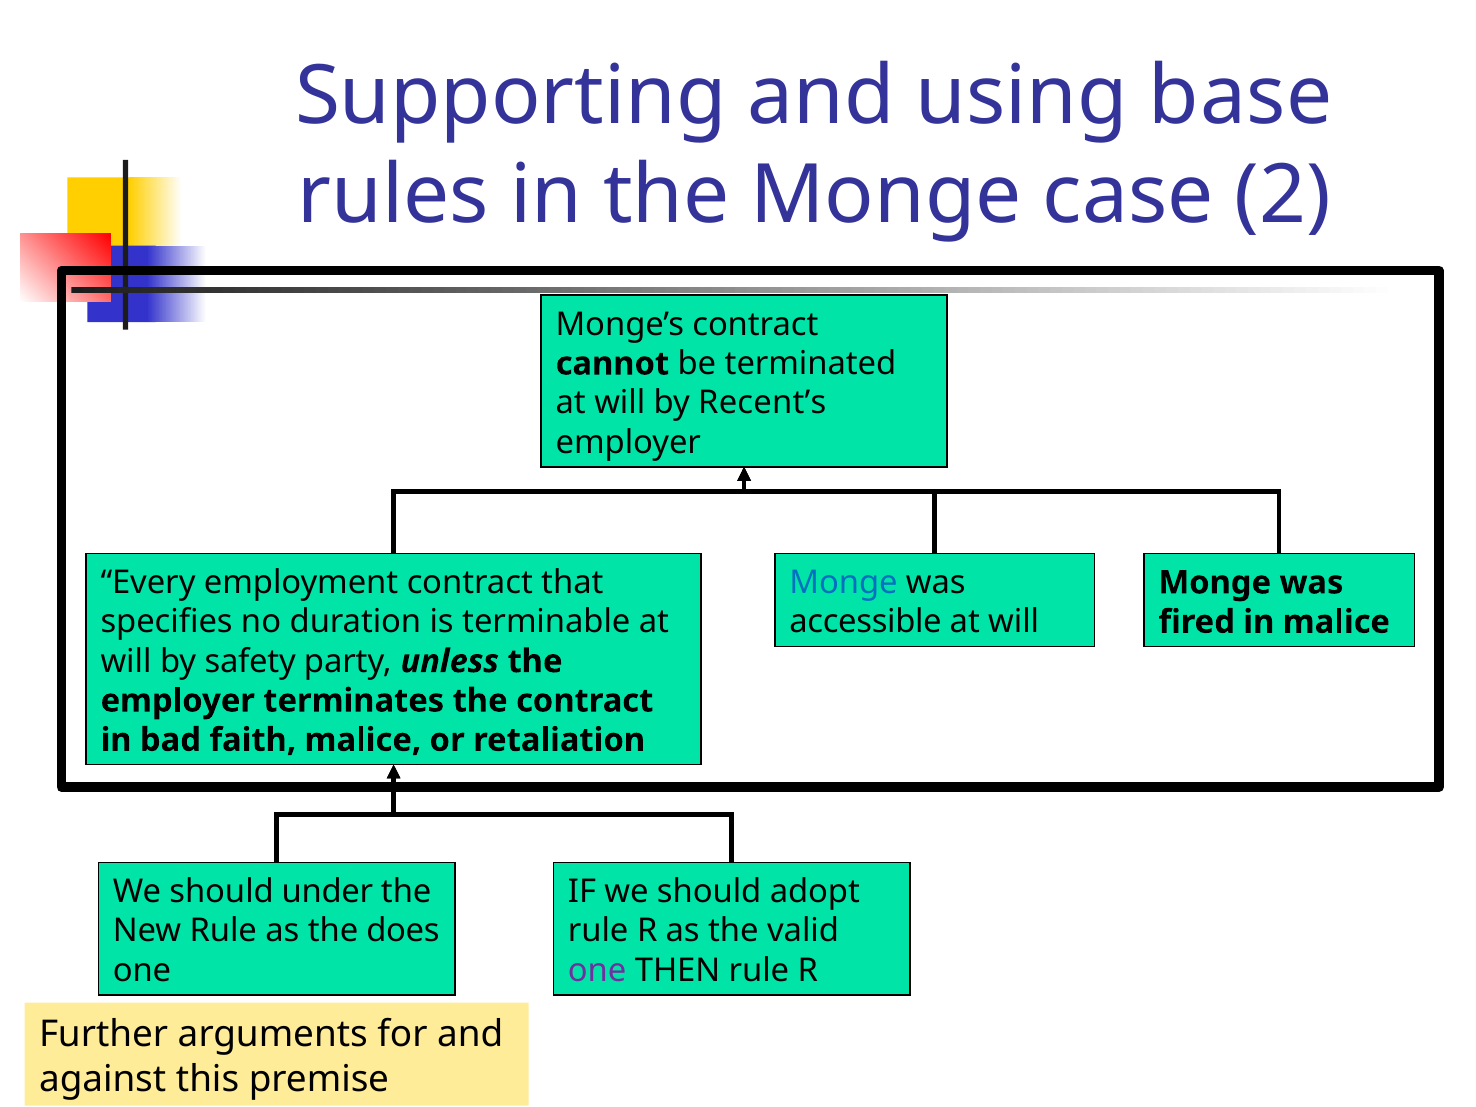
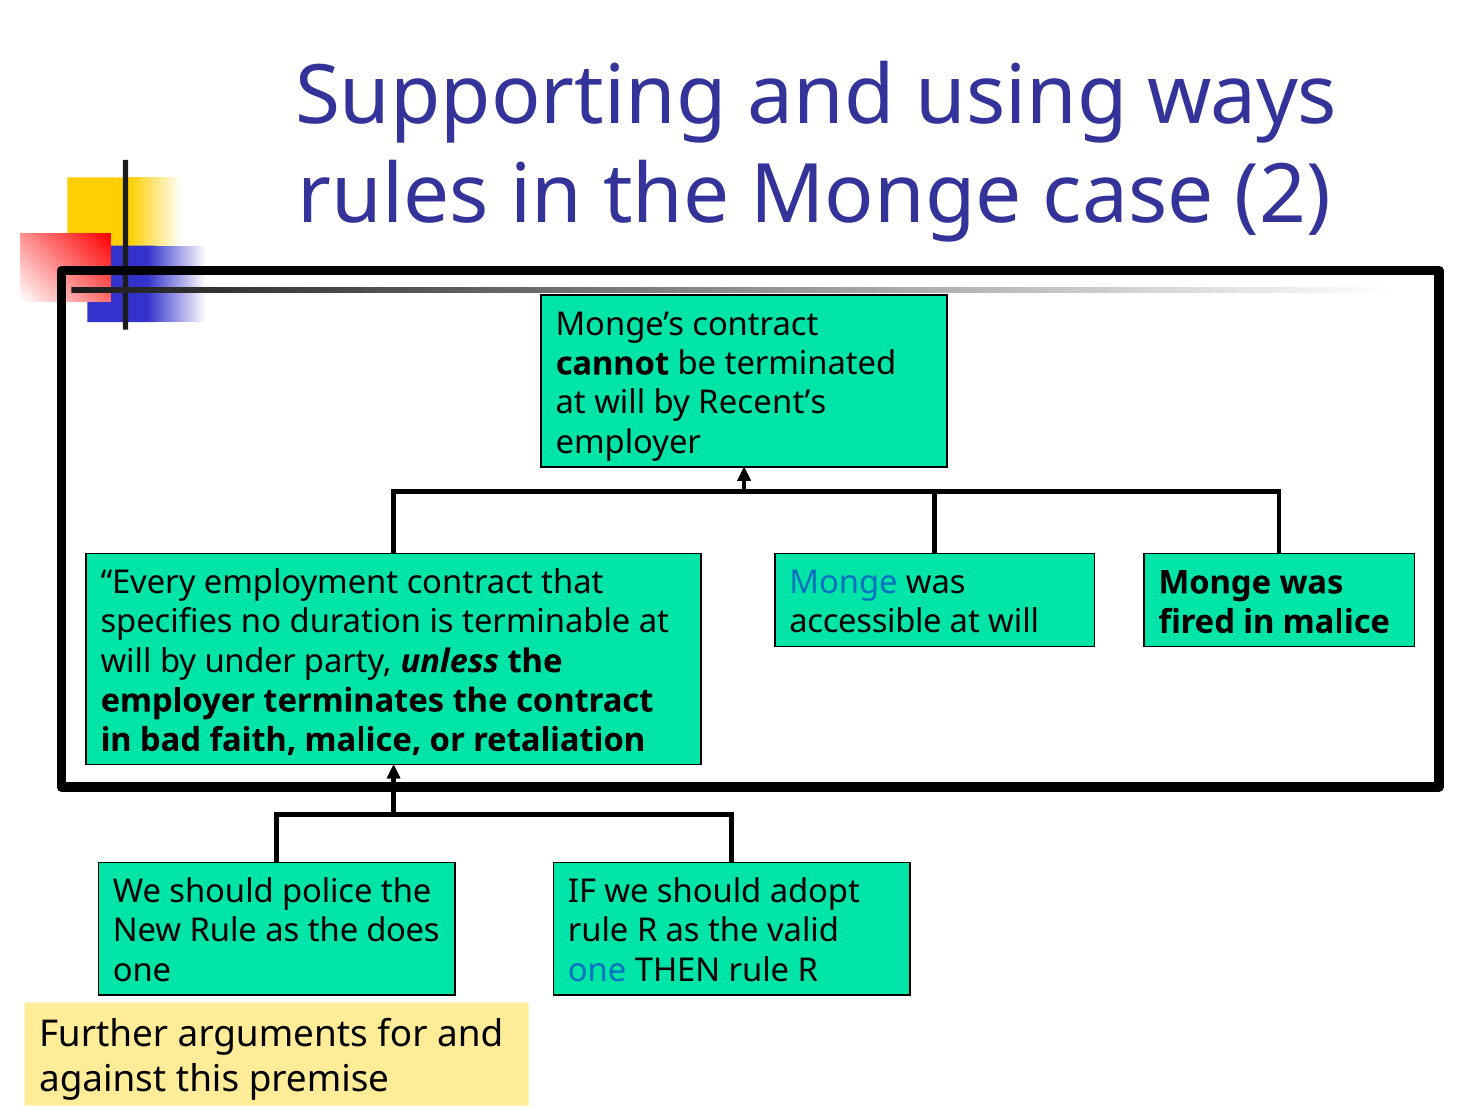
base: base -> ways
safety: safety -> under
under: under -> police
one at (597, 970) colour: purple -> blue
